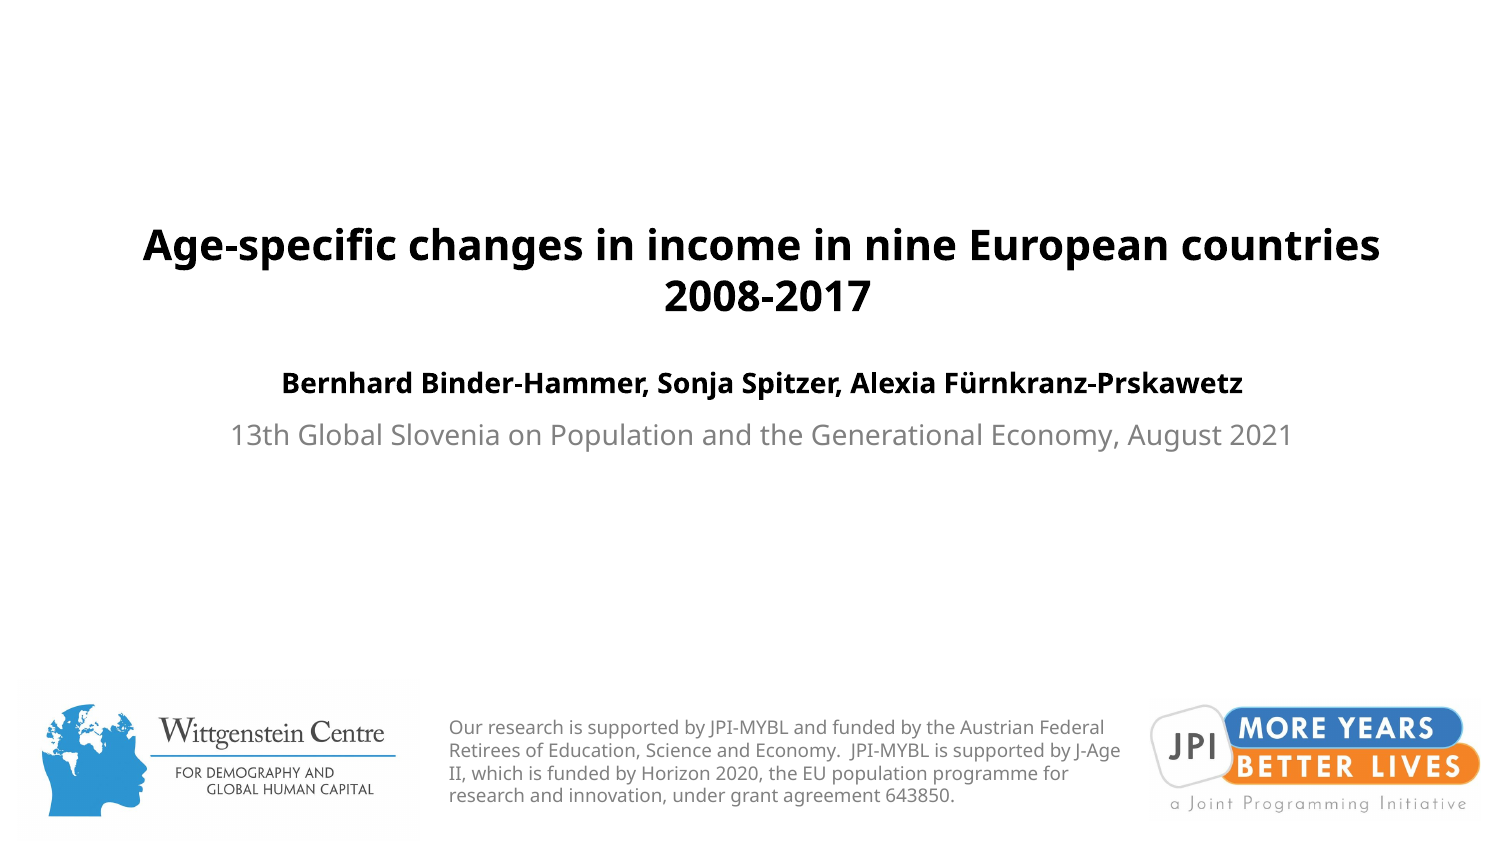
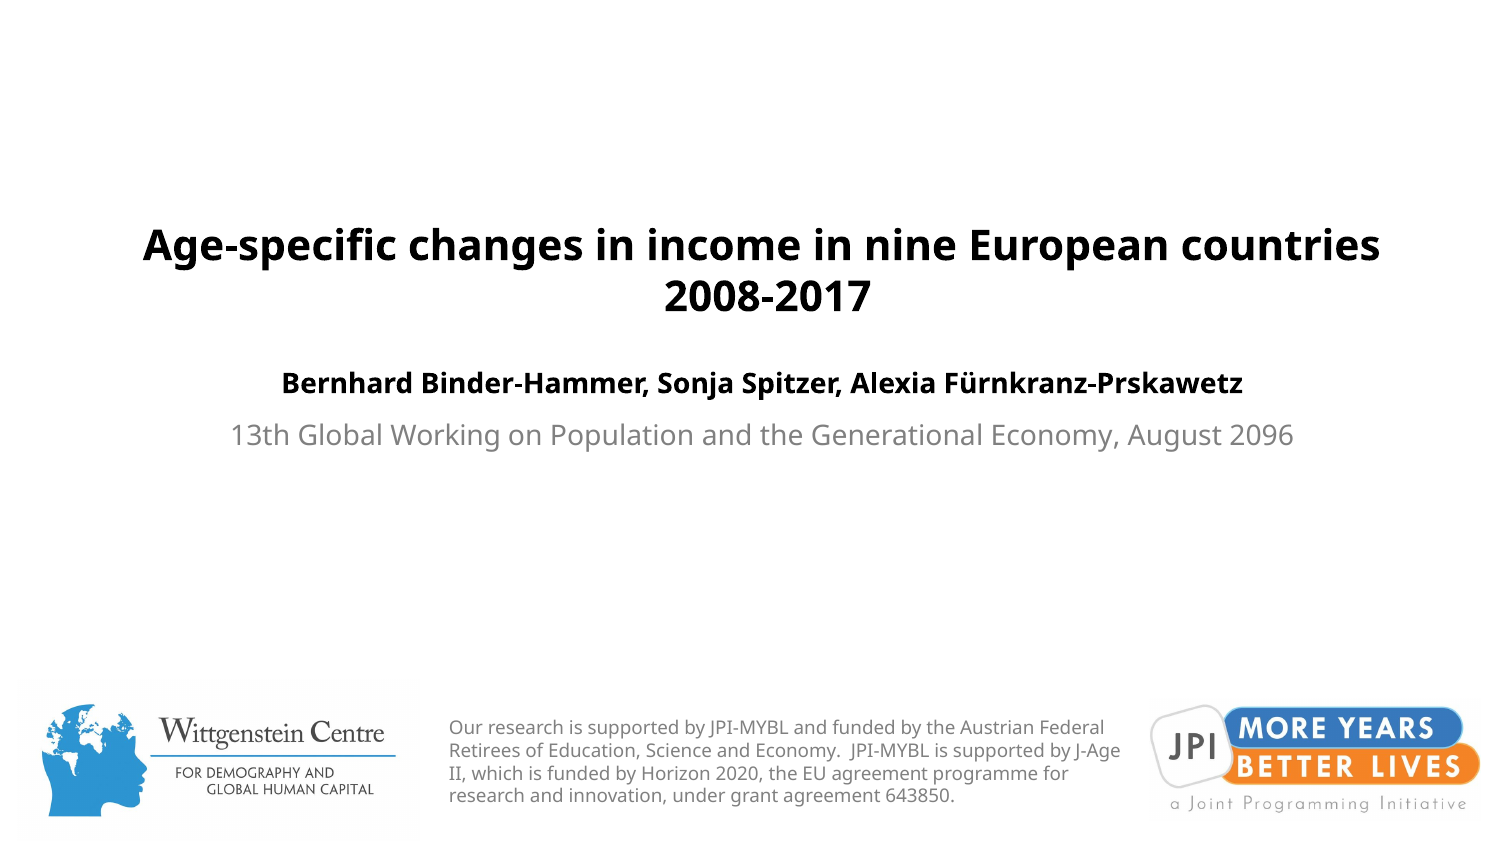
Slovenia: Slovenia -> Working
2021: 2021 -> 2096
EU population: population -> agreement
